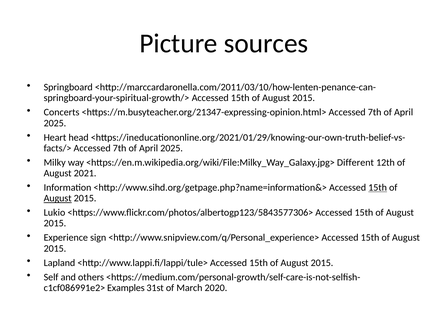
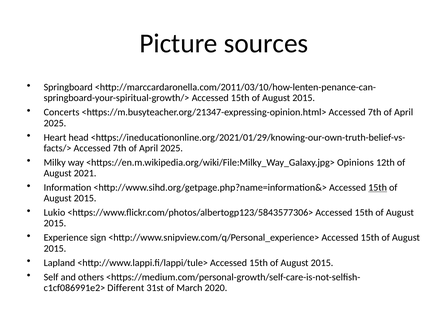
Different: Different -> Opinions
August at (58, 198) underline: present -> none
Examples: Examples -> Different
